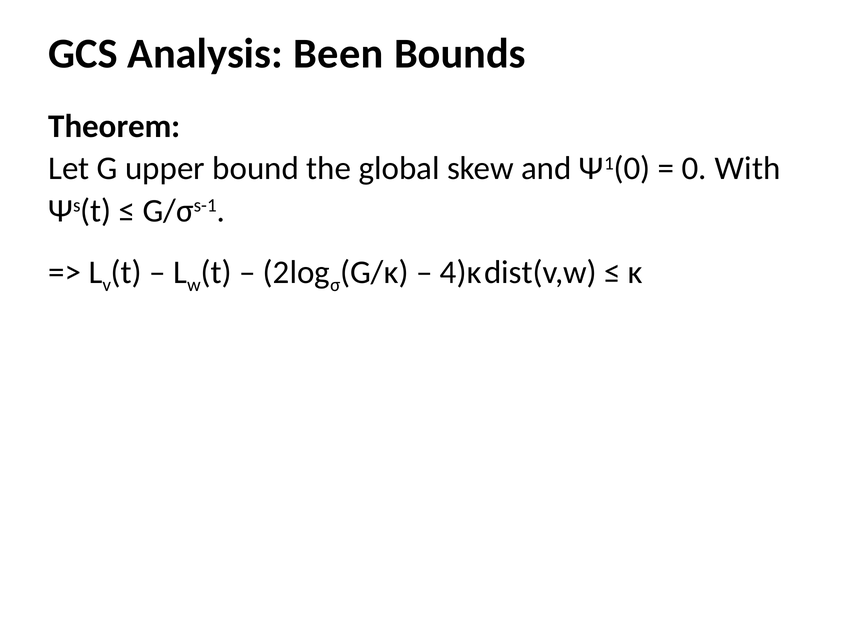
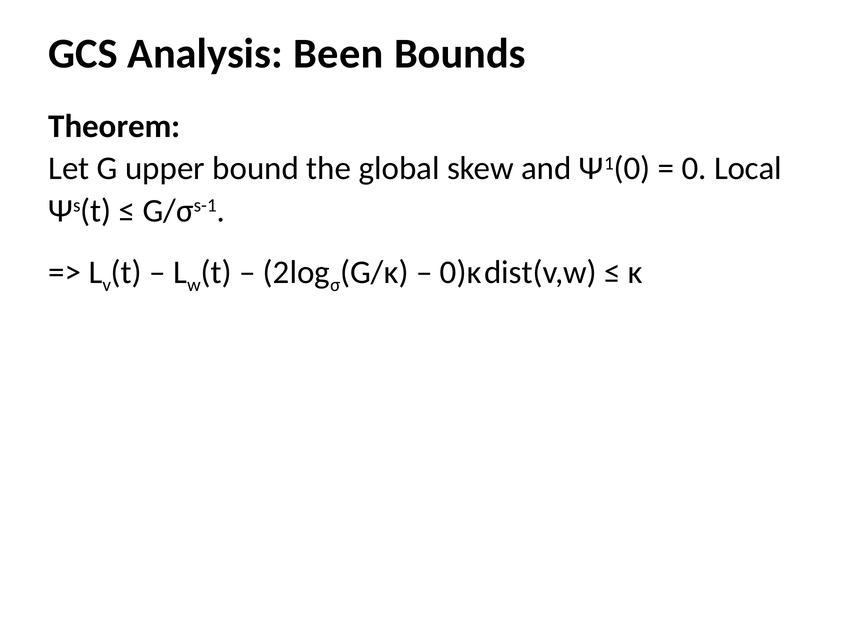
With: With -> Local
4)κ: 4)κ -> 0)κ
